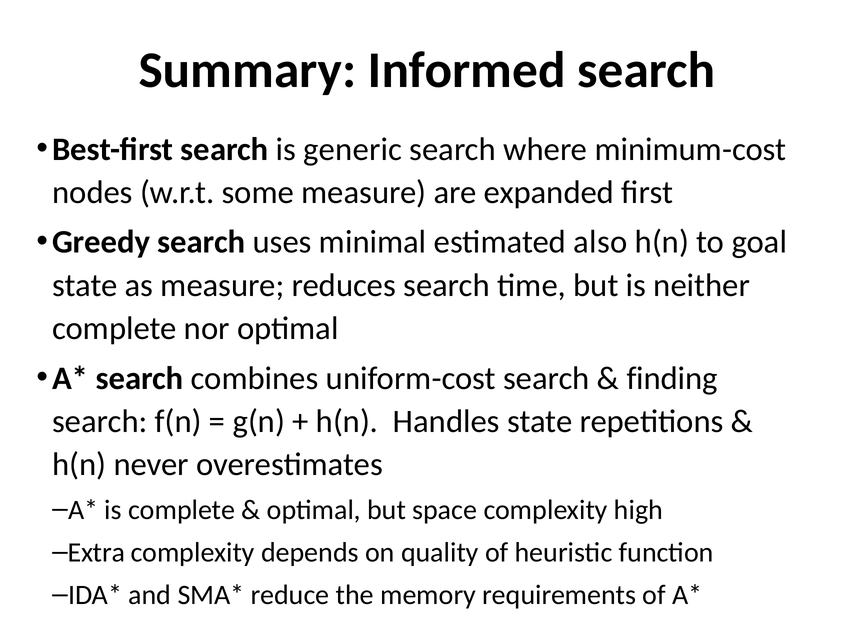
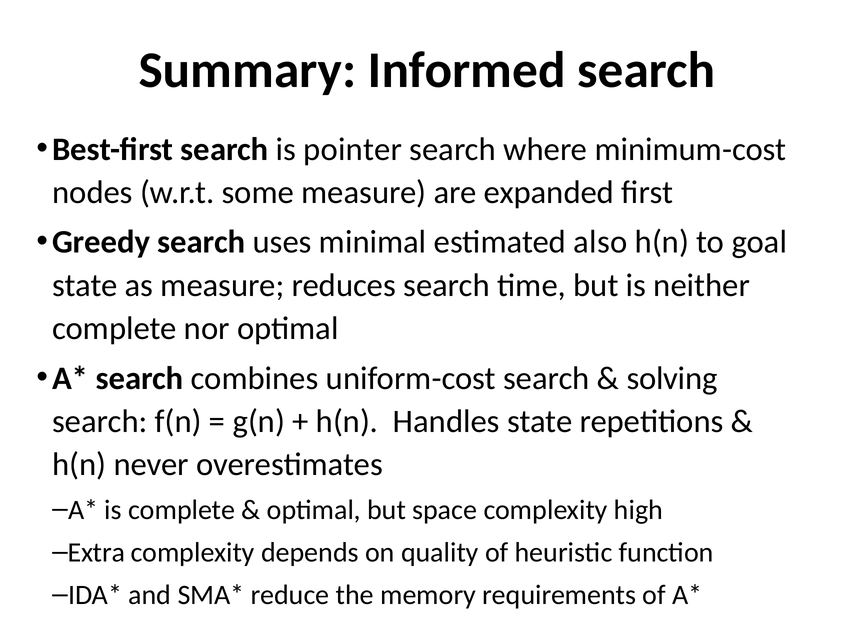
generic: generic -> pointer
finding: finding -> solving
